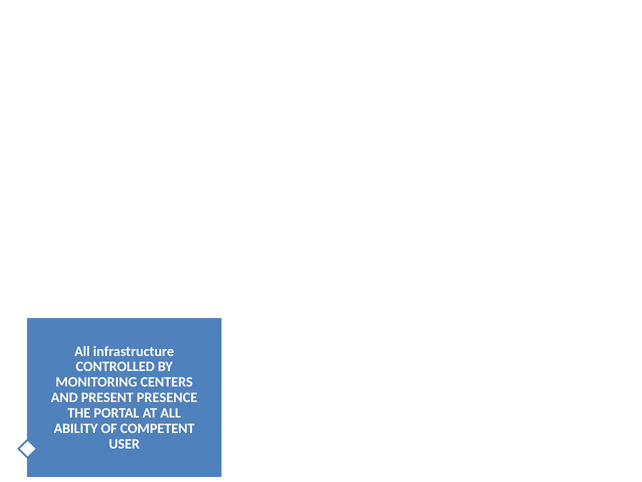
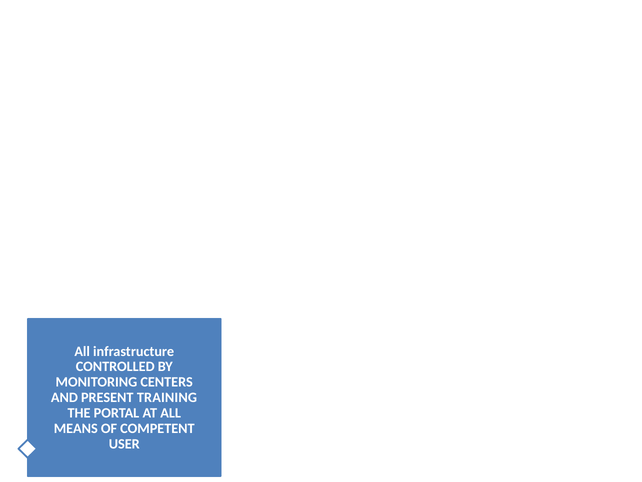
PRESENCE: PRESENCE -> TRAINING
ABILITY: ABILITY -> MEANS
